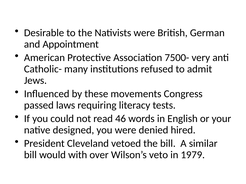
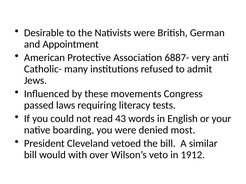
7500-: 7500- -> 6887-
46: 46 -> 43
designed: designed -> boarding
hired: hired -> most
1979: 1979 -> 1912
